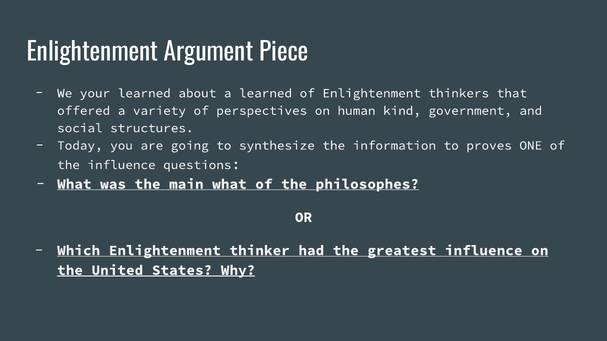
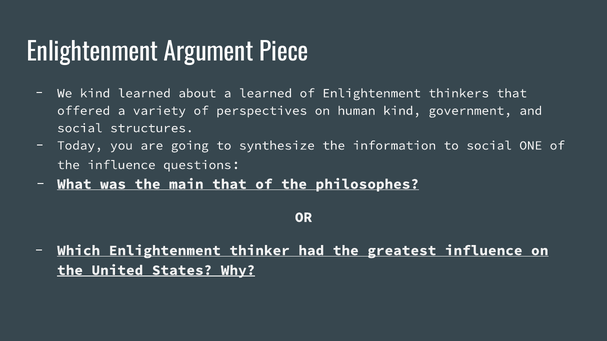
We your: your -> kind
to proves: proves -> social
main what: what -> that
